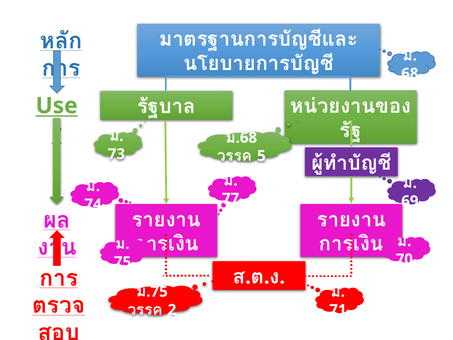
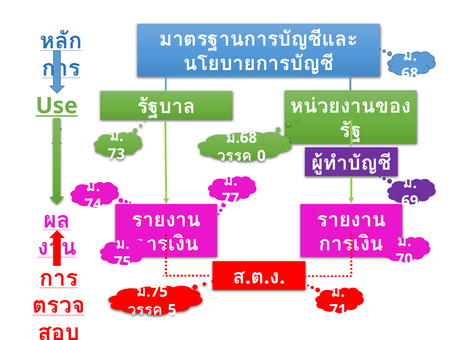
5: 5 -> 0
2: 2 -> 5
